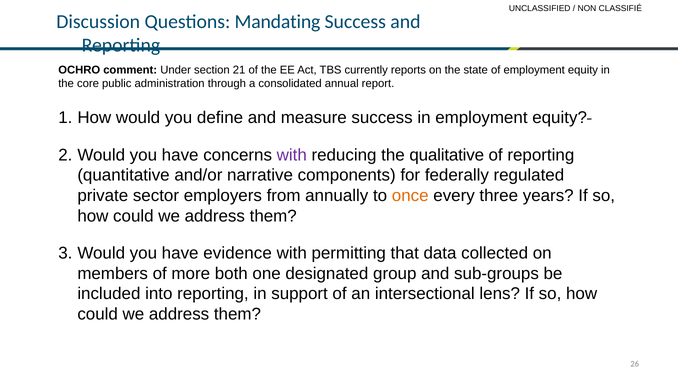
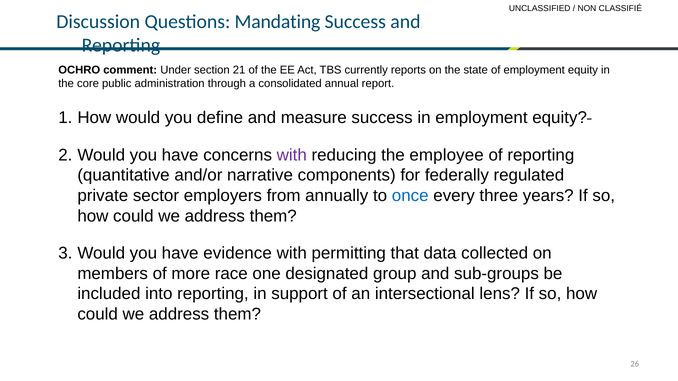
qualitative: qualitative -> employee
once colour: orange -> blue
both: both -> race
